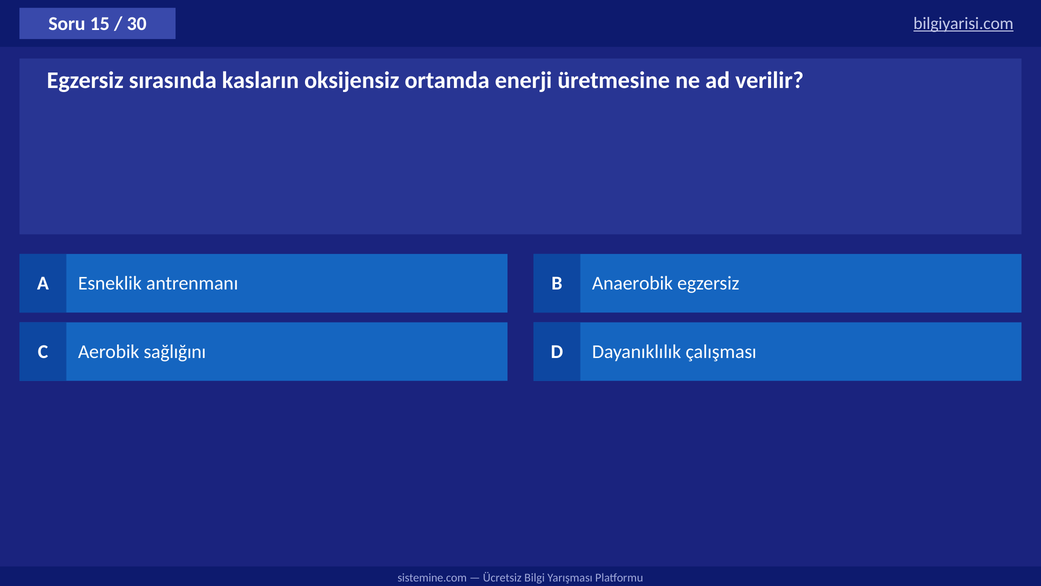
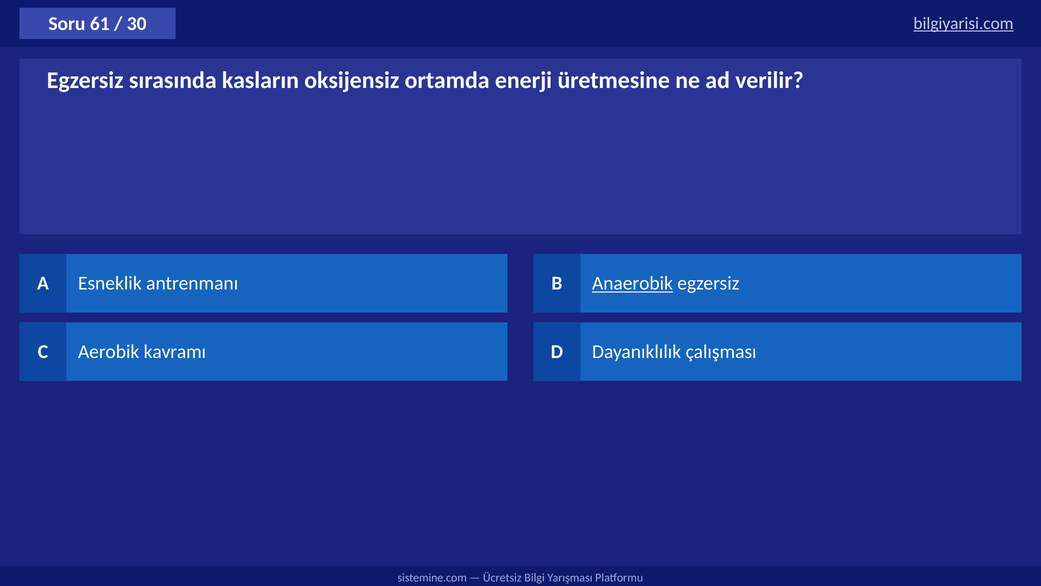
15: 15 -> 61
Anaerobik underline: none -> present
sağlığını: sağlığını -> kavramı
